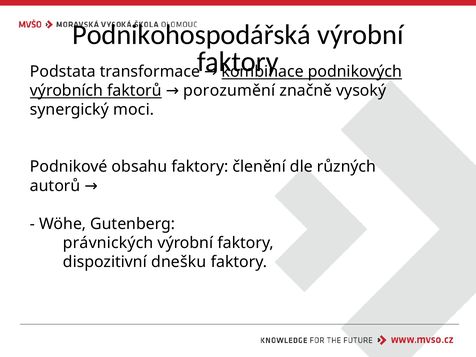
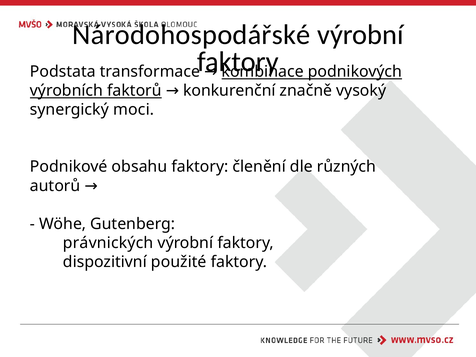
Podnikohospodářská: Podnikohospodářská -> Národohospodářské
porozumění: porozumění -> konkurenční
dnešku: dnešku -> použité
